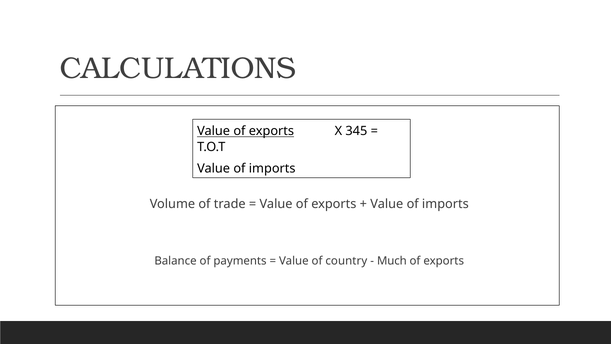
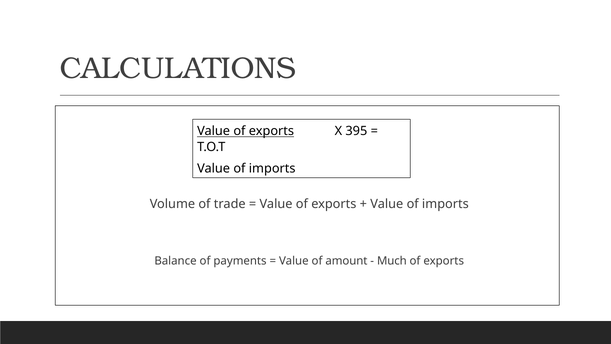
345: 345 -> 395
country: country -> amount
